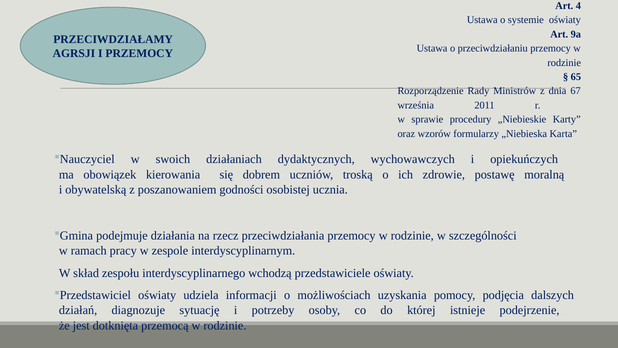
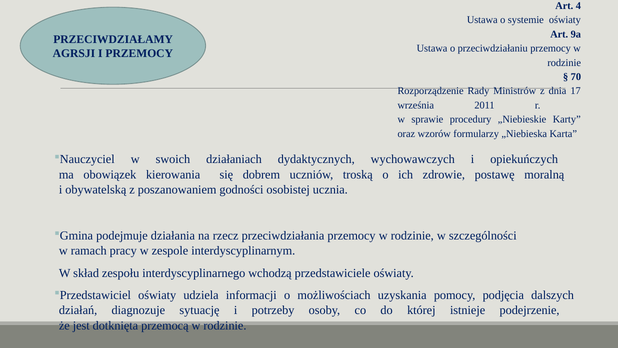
65: 65 -> 70
67: 67 -> 17
